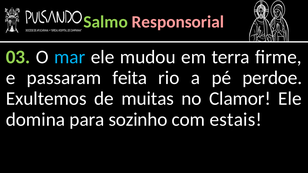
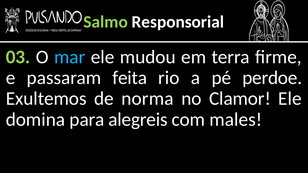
Responsorial colour: pink -> white
muitas: muitas -> norma
sozinho: sozinho -> alegreis
estais: estais -> males
